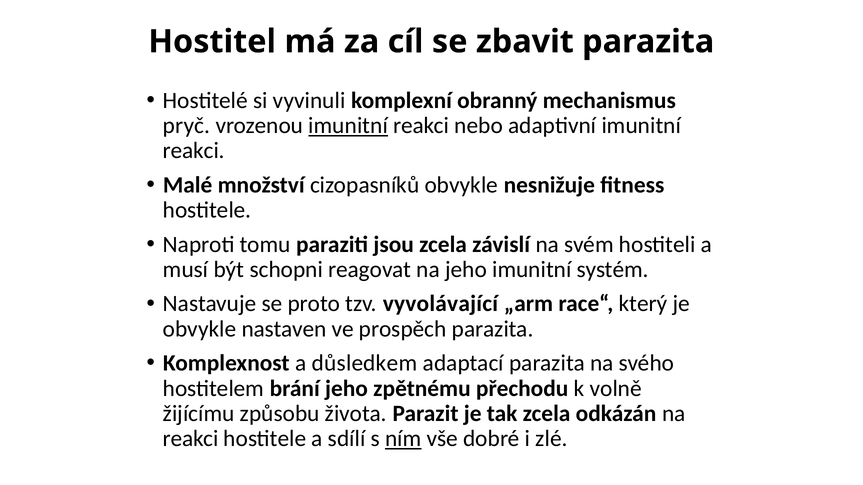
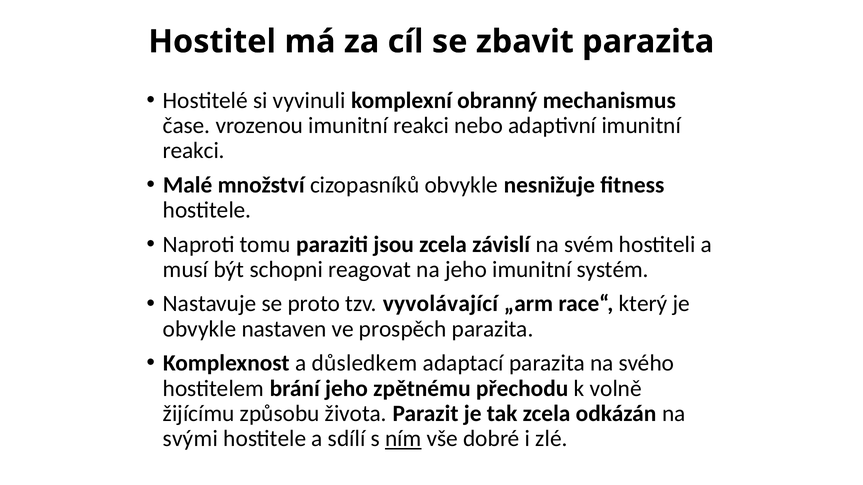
pryč: pryč -> čase
imunitní at (348, 126) underline: present -> none
reakci at (191, 439): reakci -> svými
